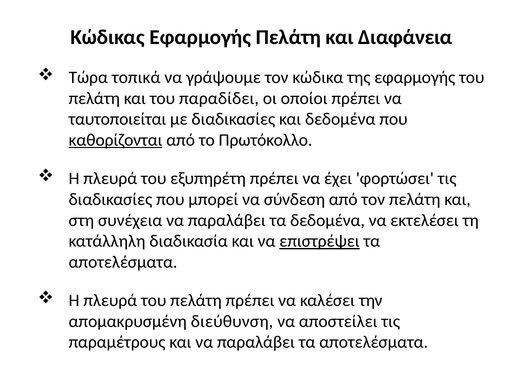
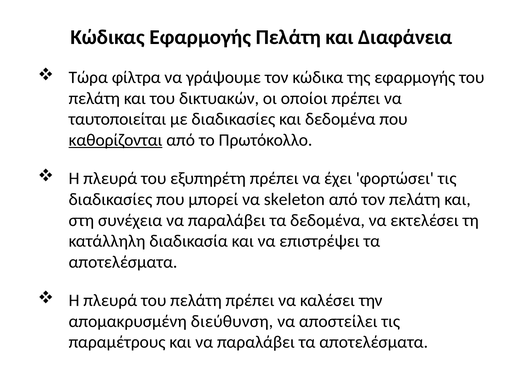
τοπικά: τοπικά -> φίλτρα
παραδίδει: παραδίδει -> δικτυακών
σύνδεση: σύνδεση -> skeleton
επιστρέψει underline: present -> none
